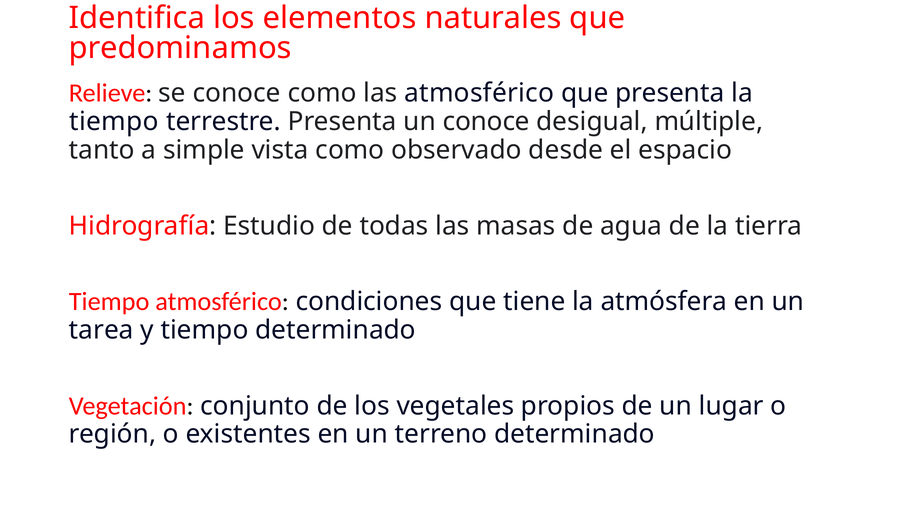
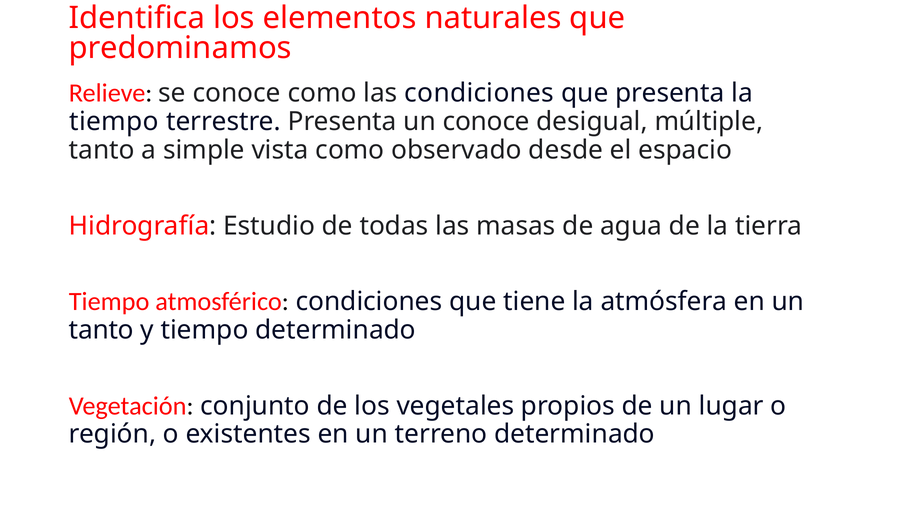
las atmosférico: atmosférico -> condiciones
tarea at (101, 330): tarea -> tanto
